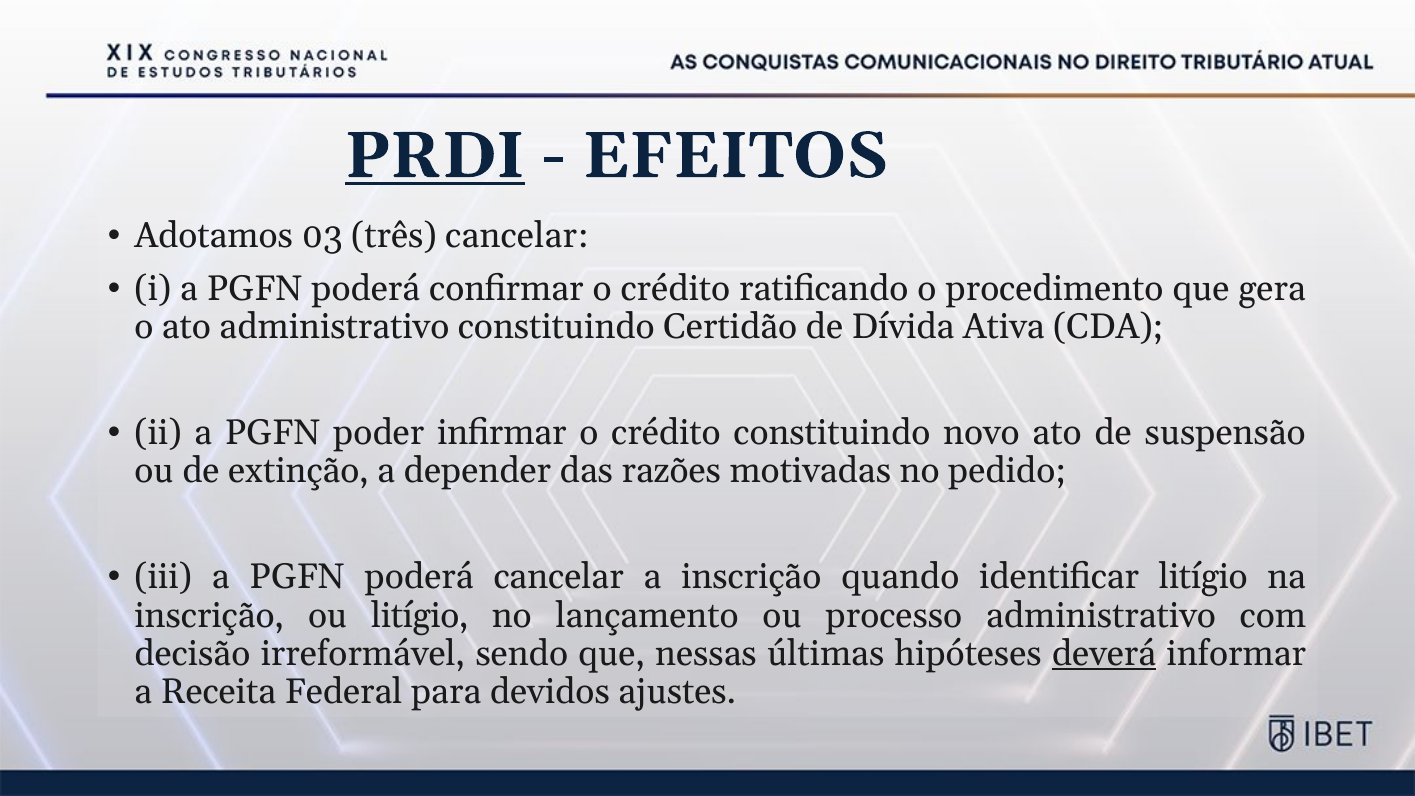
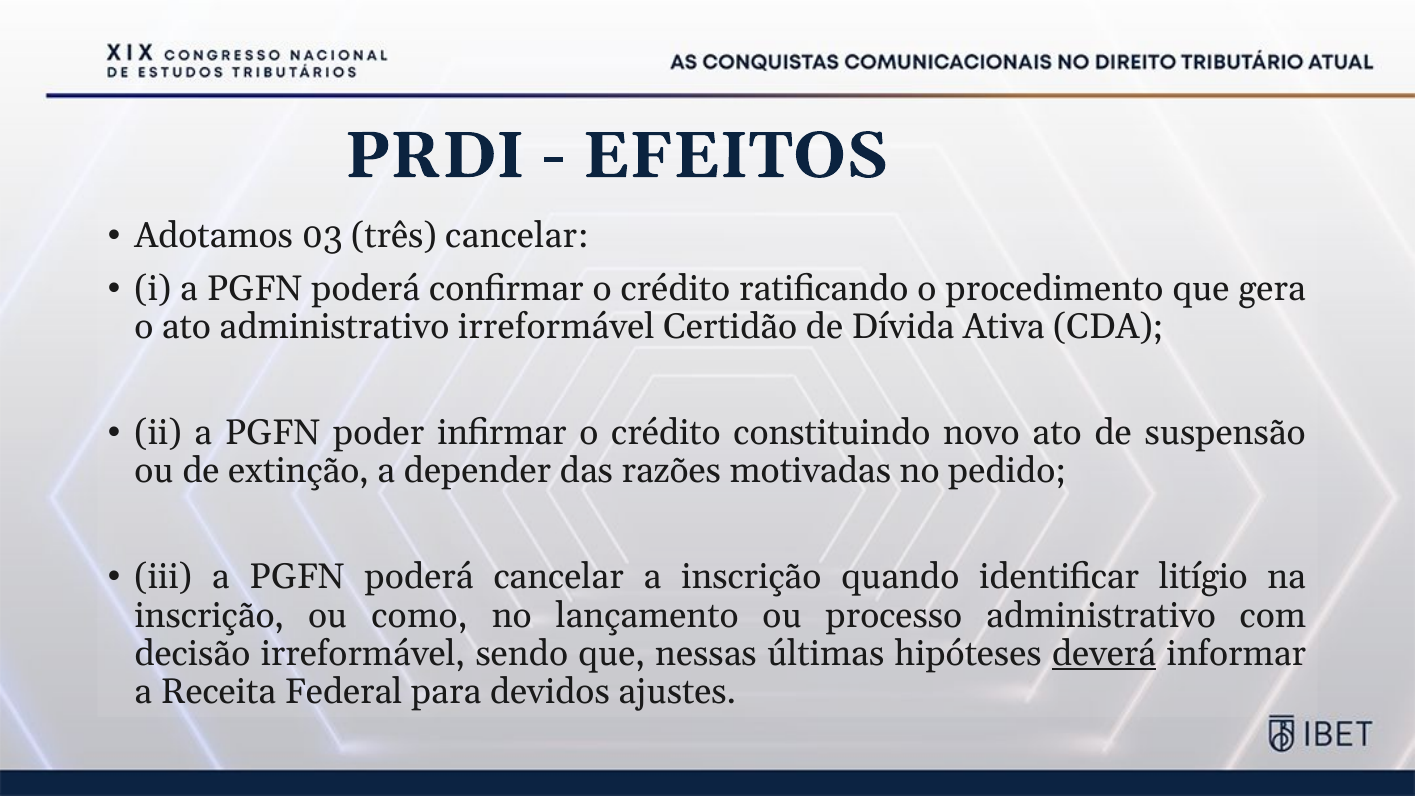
PRDI underline: present -> none
administrativo constituindo: constituindo -> irreformável
ou litígio: litígio -> como
